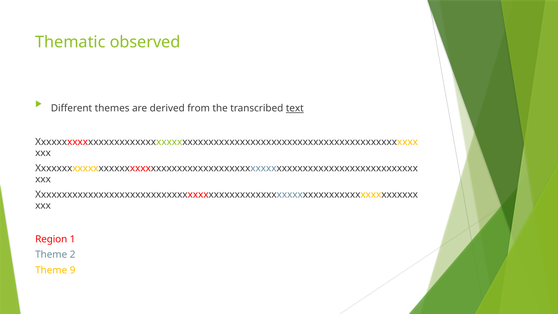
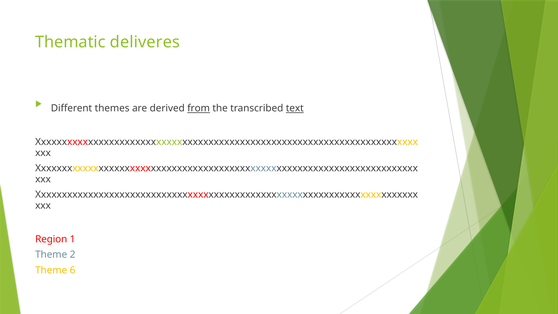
observed: observed -> deliveres
from underline: none -> present
9: 9 -> 6
